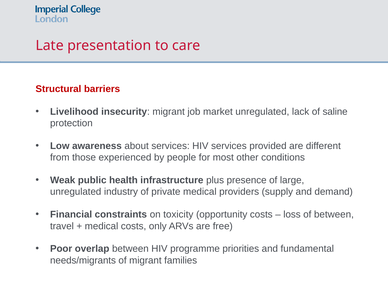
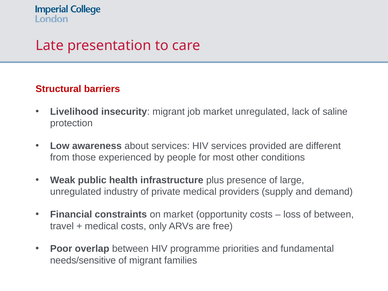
on toxicity: toxicity -> market
needs/migrants: needs/migrants -> needs/sensitive
